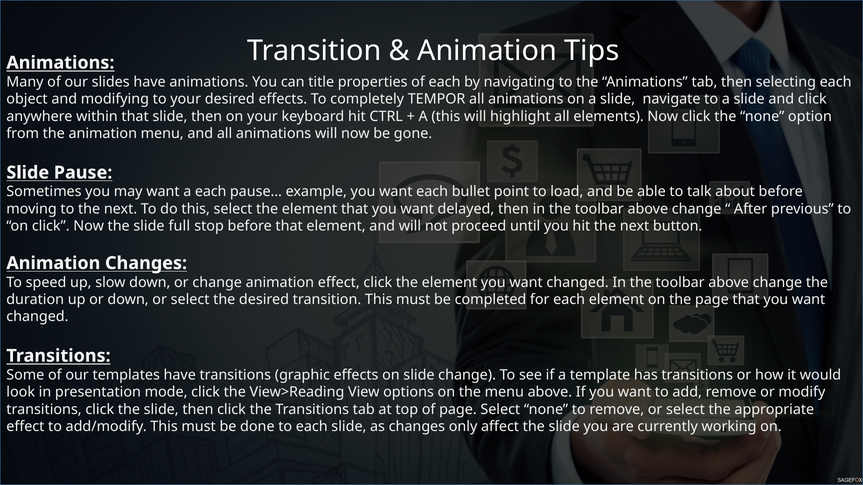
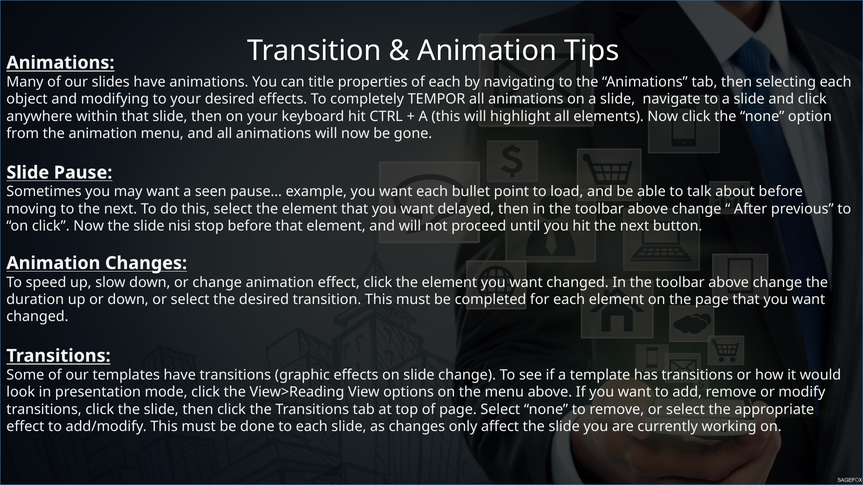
a each: each -> seen
full: full -> nisi
